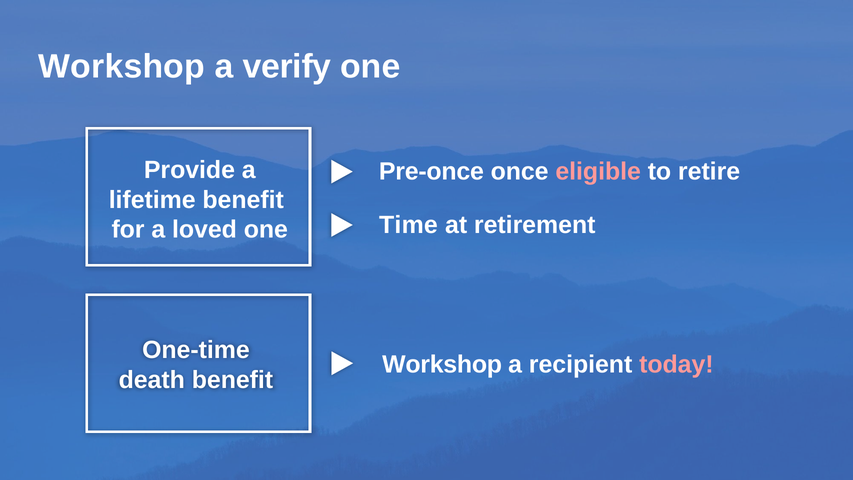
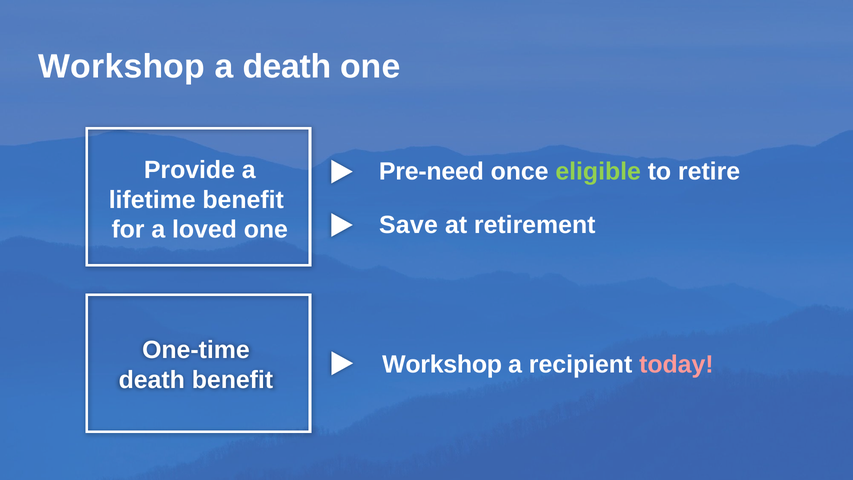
a verify: verify -> death
Pre-once: Pre-once -> Pre-need
eligible colour: pink -> light green
Time: Time -> Save
